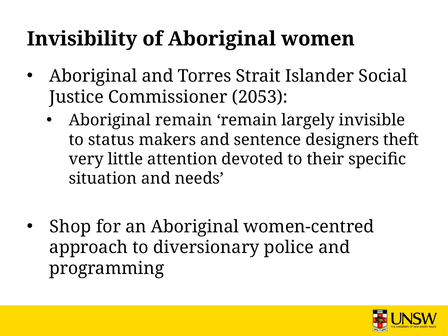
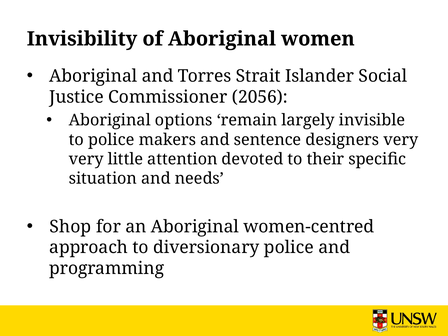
2053: 2053 -> 2056
Aboriginal remain: remain -> options
to status: status -> police
designers theft: theft -> very
